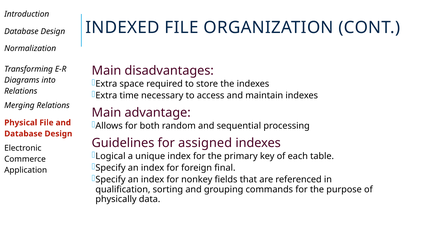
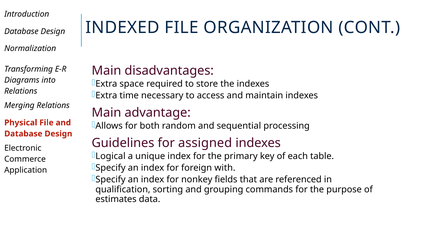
final: final -> with
physically: physically -> estimates
